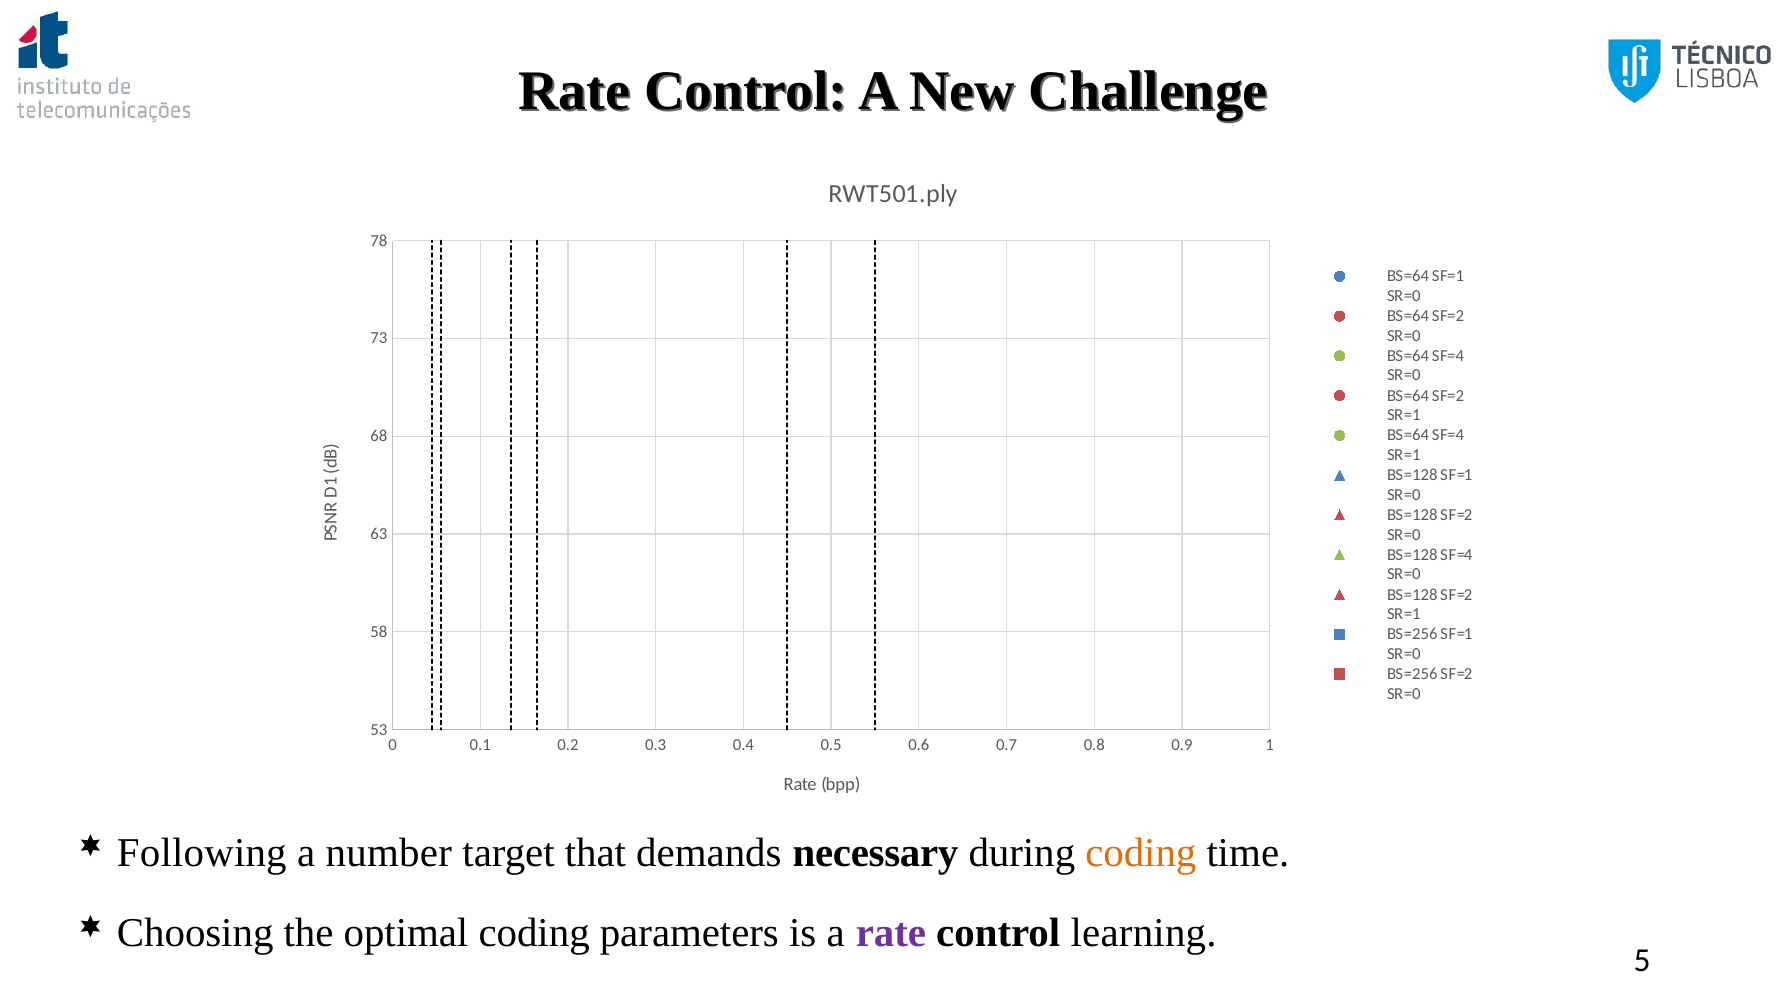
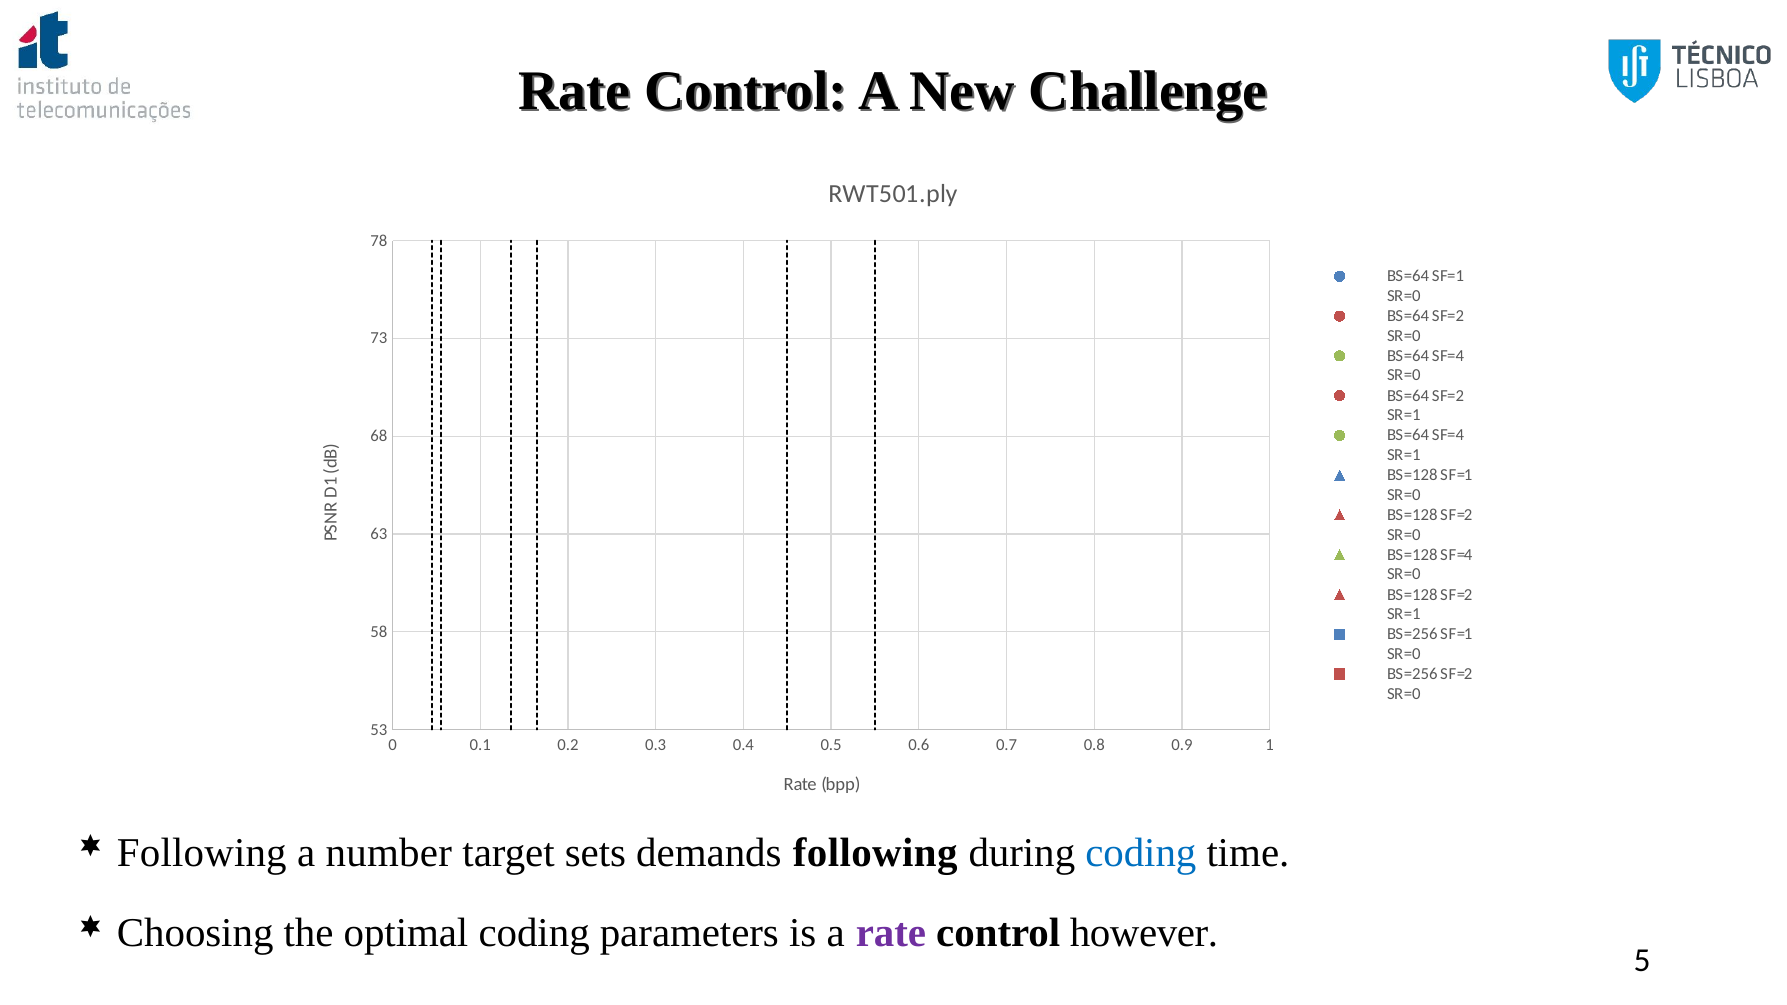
that: that -> sets
demands necessary: necessary -> following
coding at (1141, 853) colour: orange -> blue
learning: learning -> however
